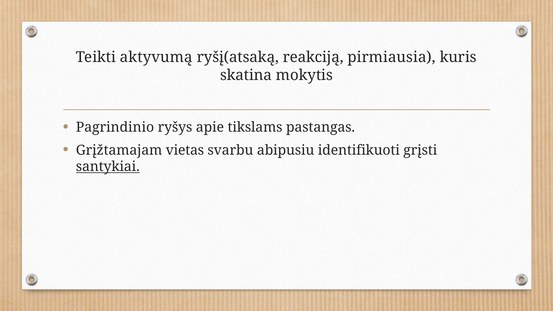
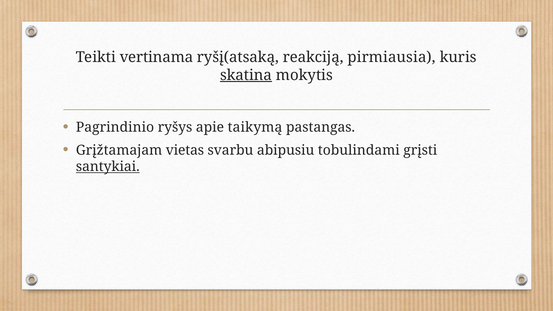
aktyvumą: aktyvumą -> vertinama
skatina underline: none -> present
tikslams: tikslams -> taikymą
identifikuoti: identifikuoti -> tobulindami
